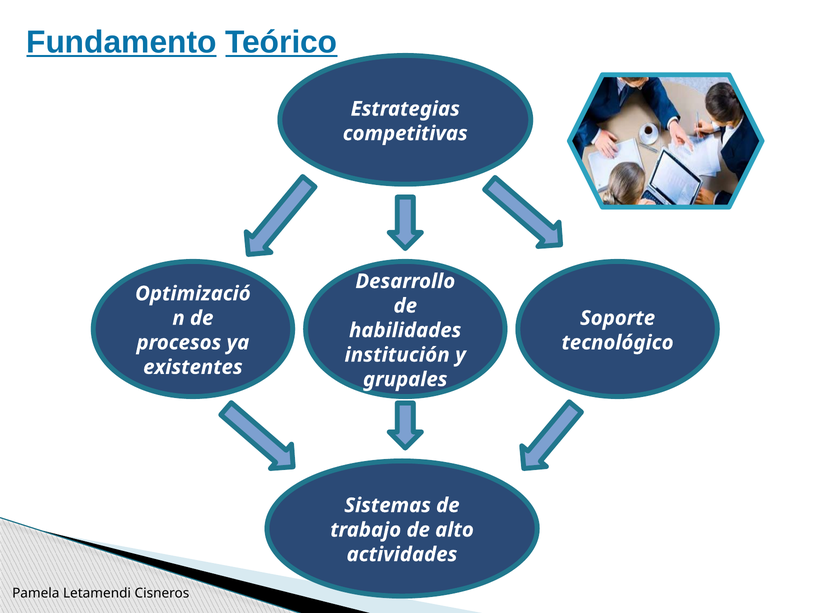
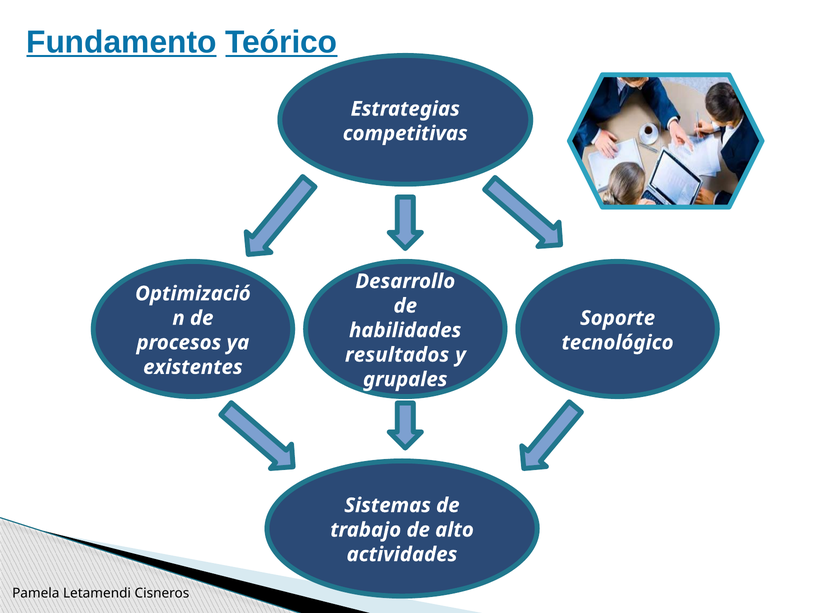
institución: institución -> resultados
